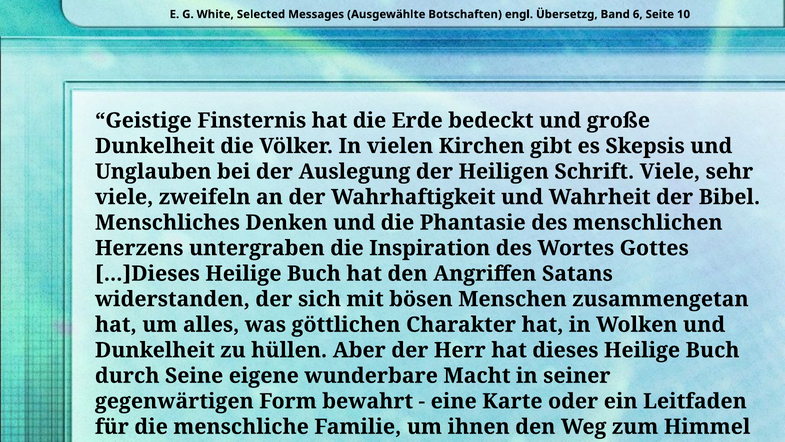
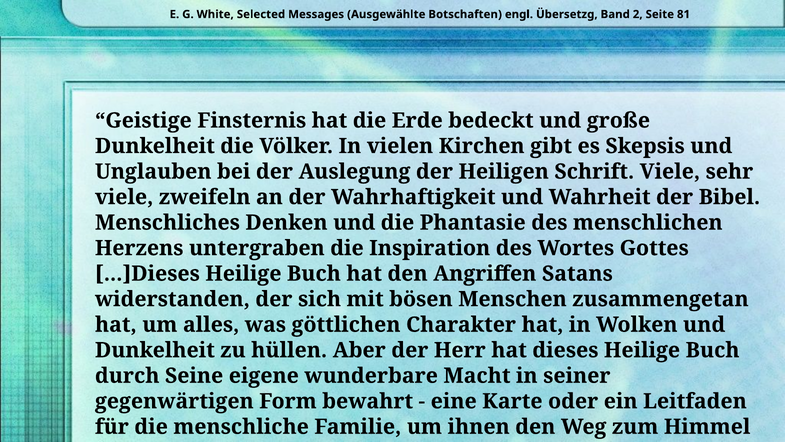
6: 6 -> 2
10: 10 -> 81
